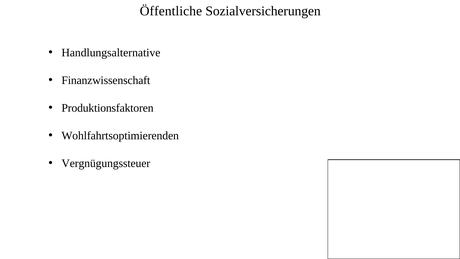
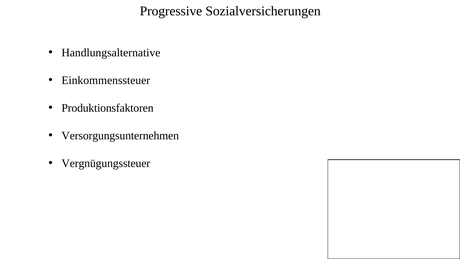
Öffentliche: Öffentliche -> Progressive
Finanzwissenschaft: Finanzwissenschaft -> Einkommenssteuer
Wohlfahrtsoptimierenden: Wohlfahrtsoptimierenden -> Versorgungsunternehmen
